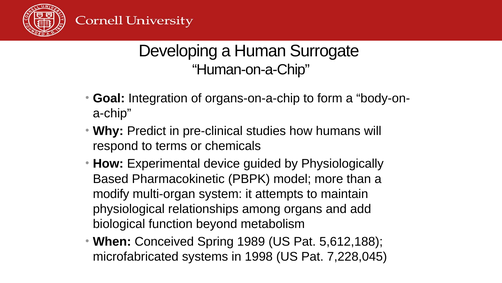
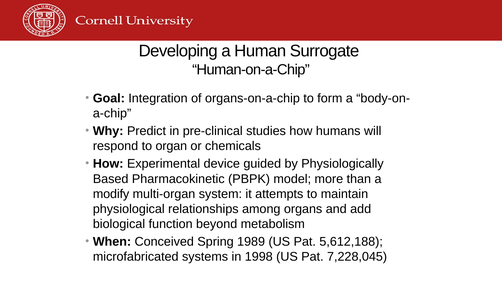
terms: terms -> organ
